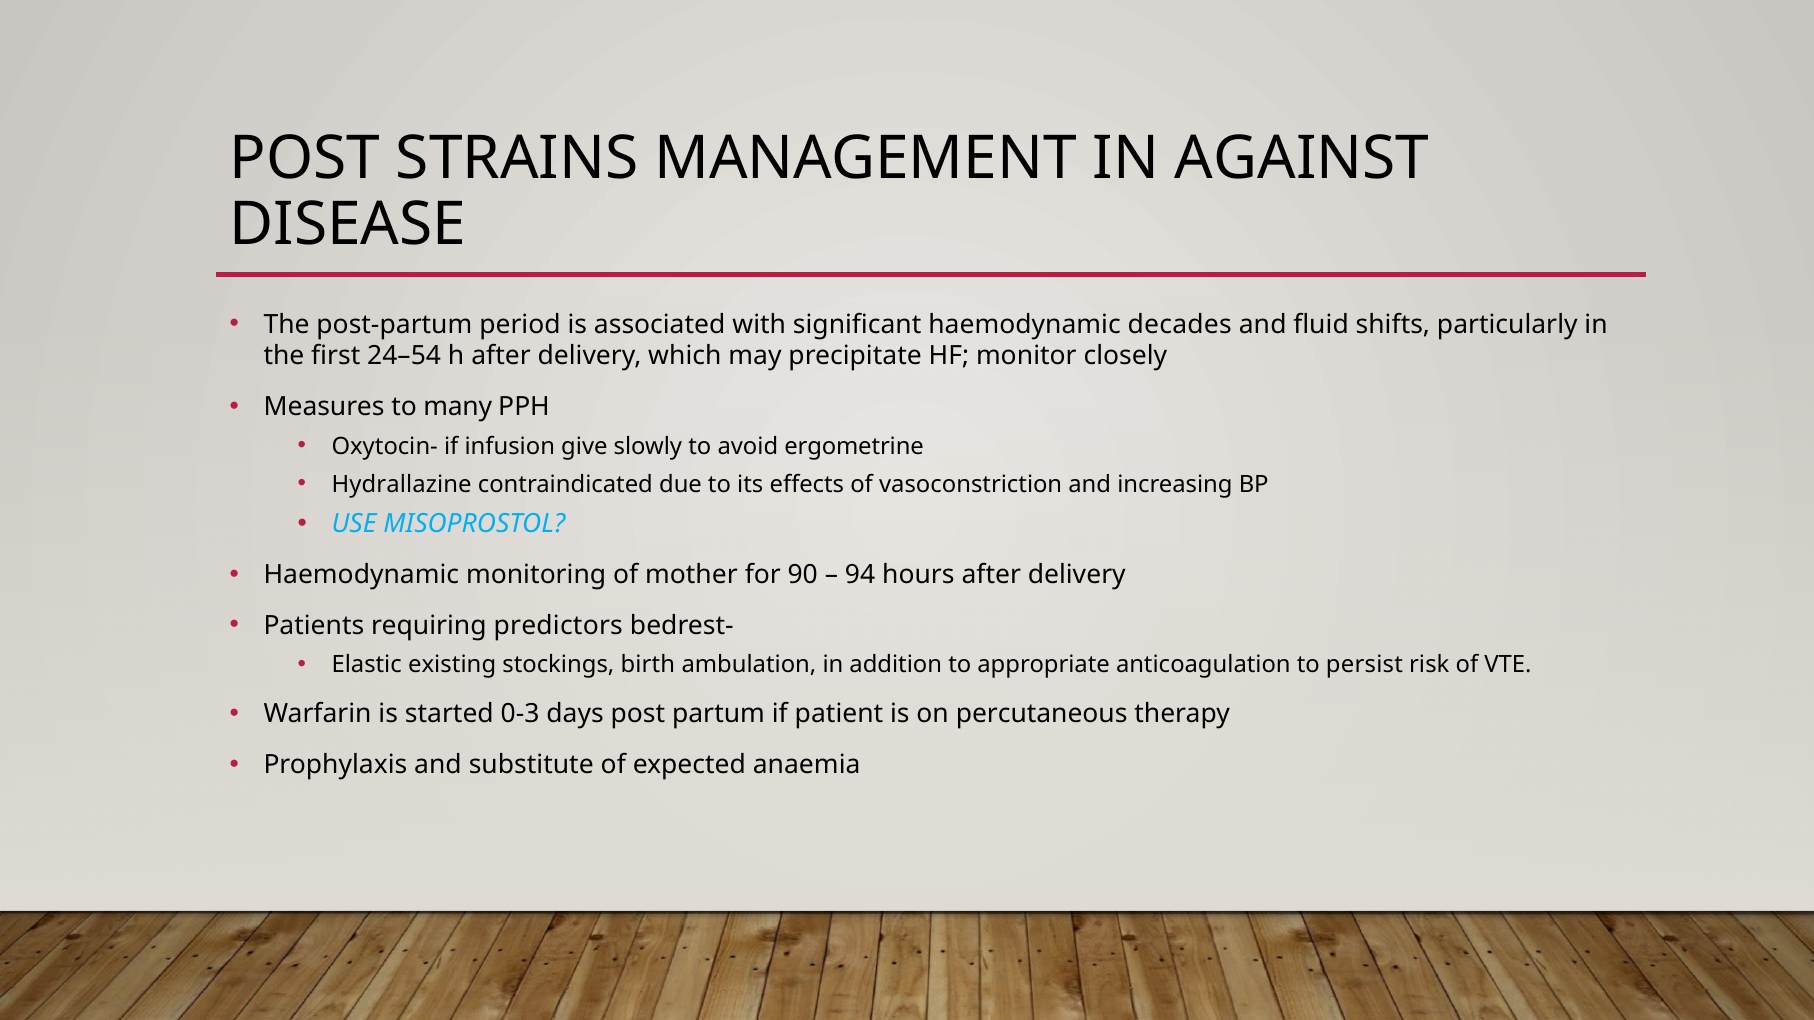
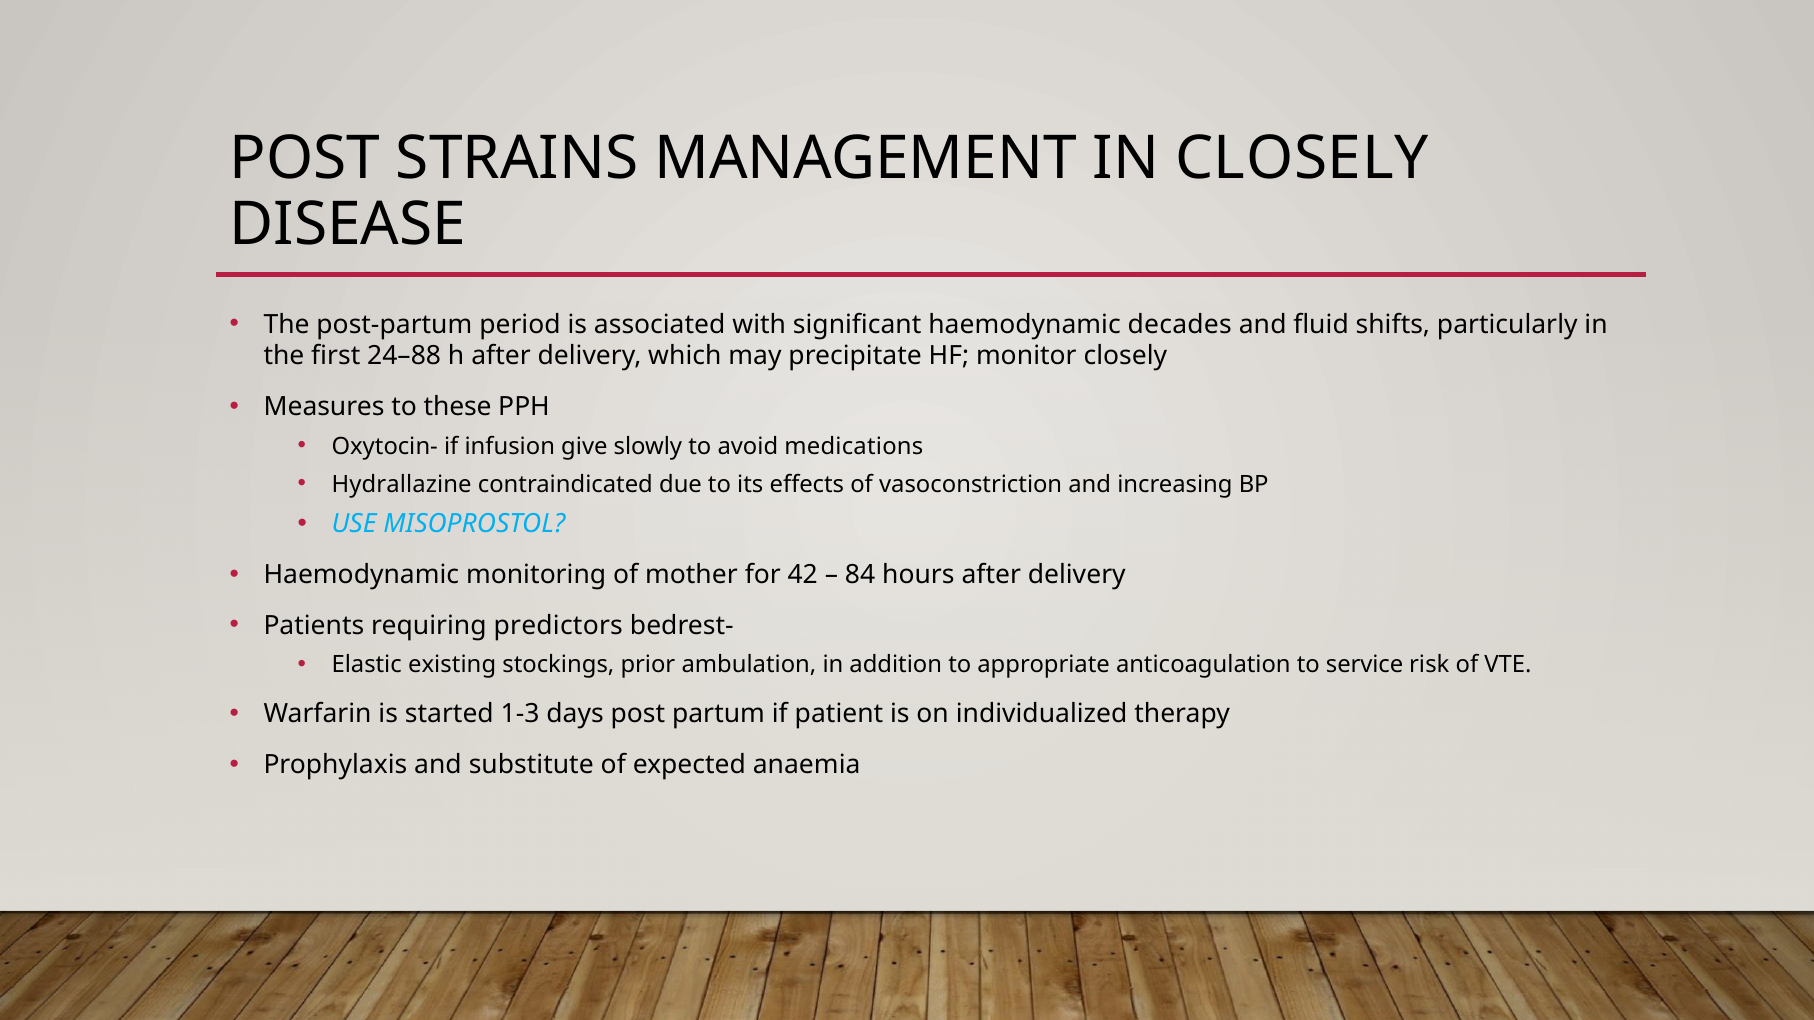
IN AGAINST: AGAINST -> CLOSELY
24–54: 24–54 -> 24–88
many: many -> these
ergometrine: ergometrine -> medications
90: 90 -> 42
94: 94 -> 84
birth: birth -> prior
persist: persist -> service
0-3: 0-3 -> 1-3
percutaneous: percutaneous -> individualized
